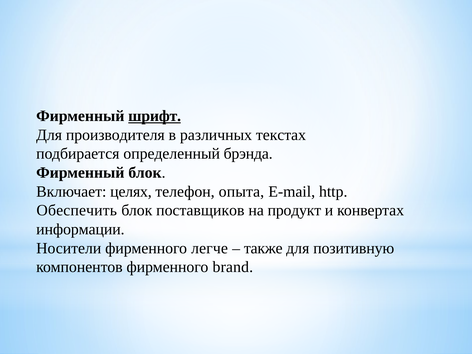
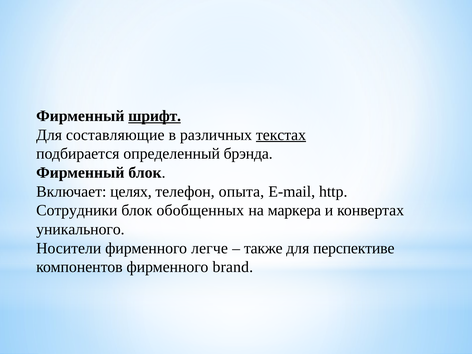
производителя: производителя -> составляющие
текстах underline: none -> present
Обеспечить: Обеспечить -> Сотрудники
поставщиков: поставщиков -> обобщенных
продукт: продукт -> маркера
информации: информации -> уникального
позитивную: позитивную -> перспективе
